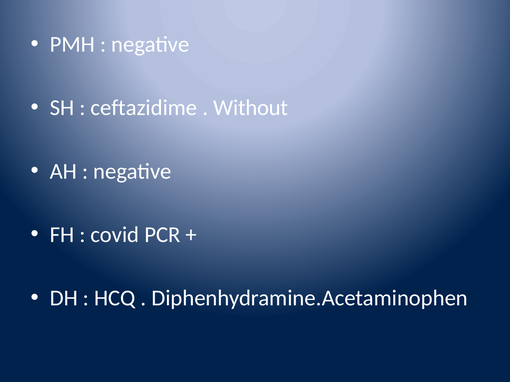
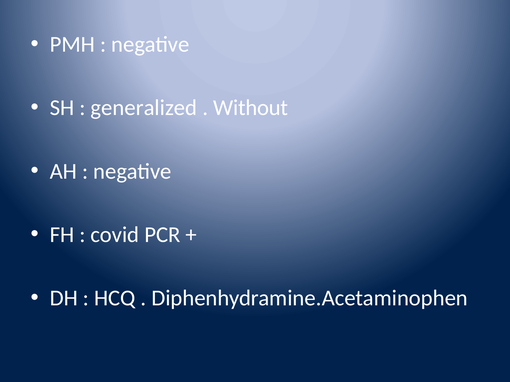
ceftazidime: ceftazidime -> generalized
